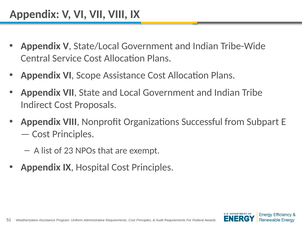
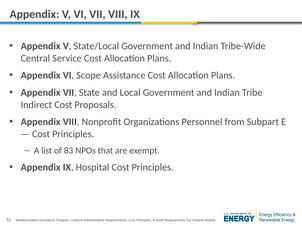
Successful: Successful -> Personnel
23: 23 -> 83
